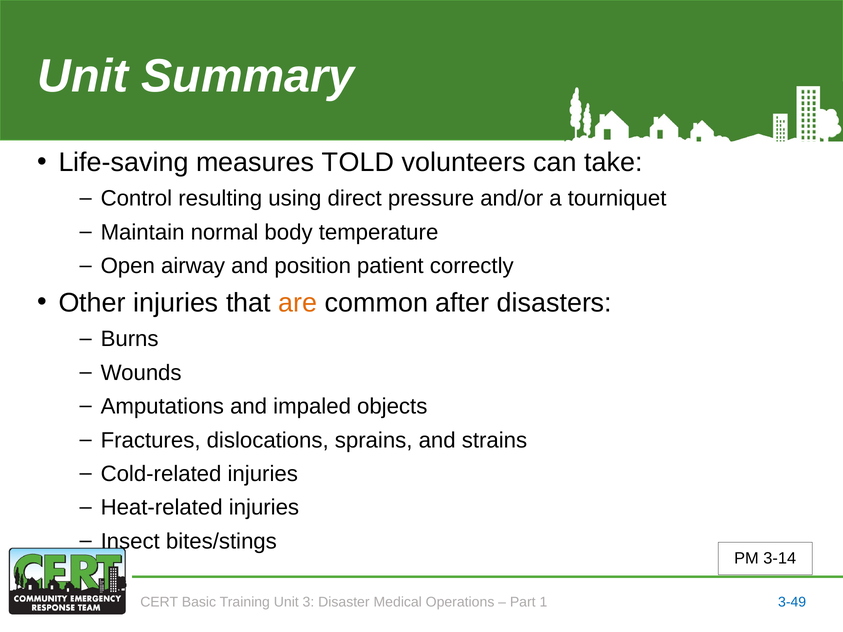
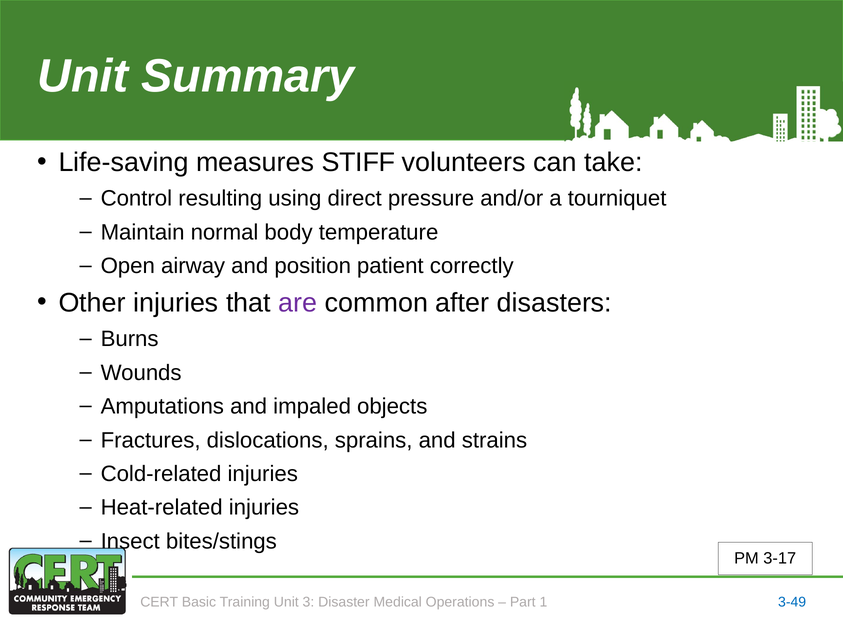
TOLD: TOLD -> STIFF
are colour: orange -> purple
3-14: 3-14 -> 3-17
